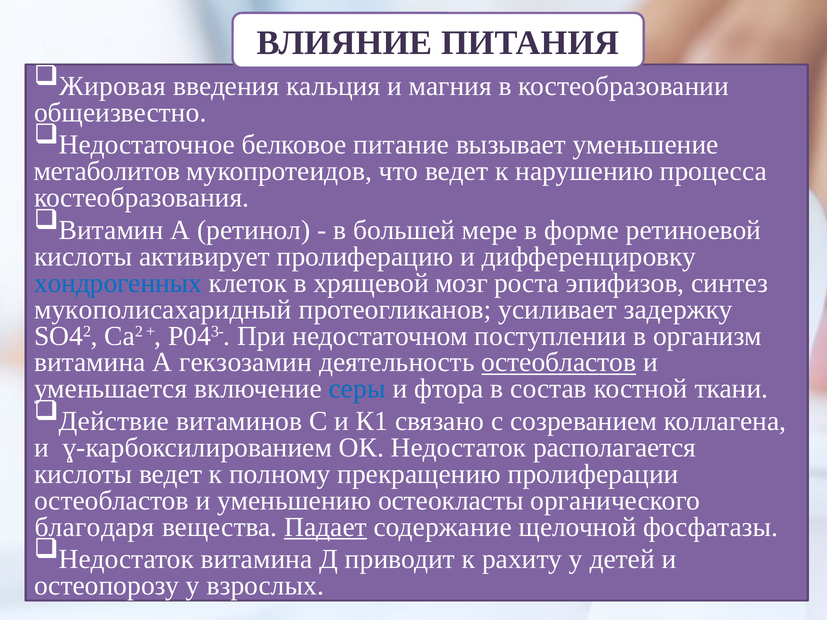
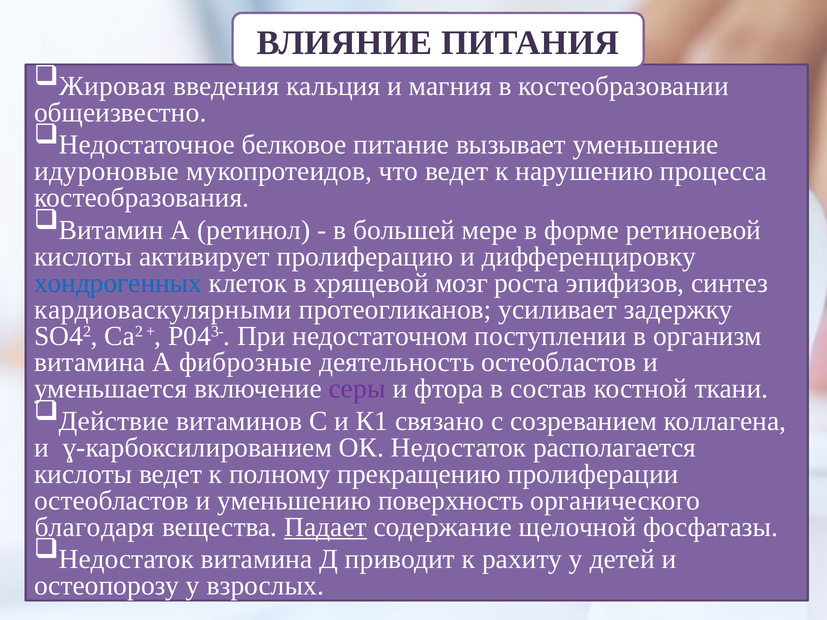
метаболитов: метаболитов -> идуроновые
мукополисахаридный: мукополисахаридный -> кардиоваскулярными
гекзозамин: гекзозамин -> фиброзные
остеобластов at (559, 363) underline: present -> none
серы colour: blue -> purple
остеокласты: остеокласты -> поверхность
